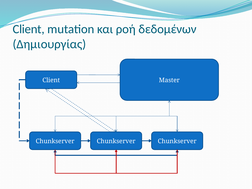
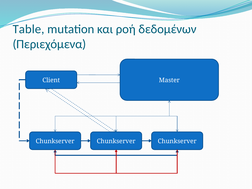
Client at (29, 29): Client -> Table
Δημιουργίας: Δημιουργίας -> Περιεχόμενα
